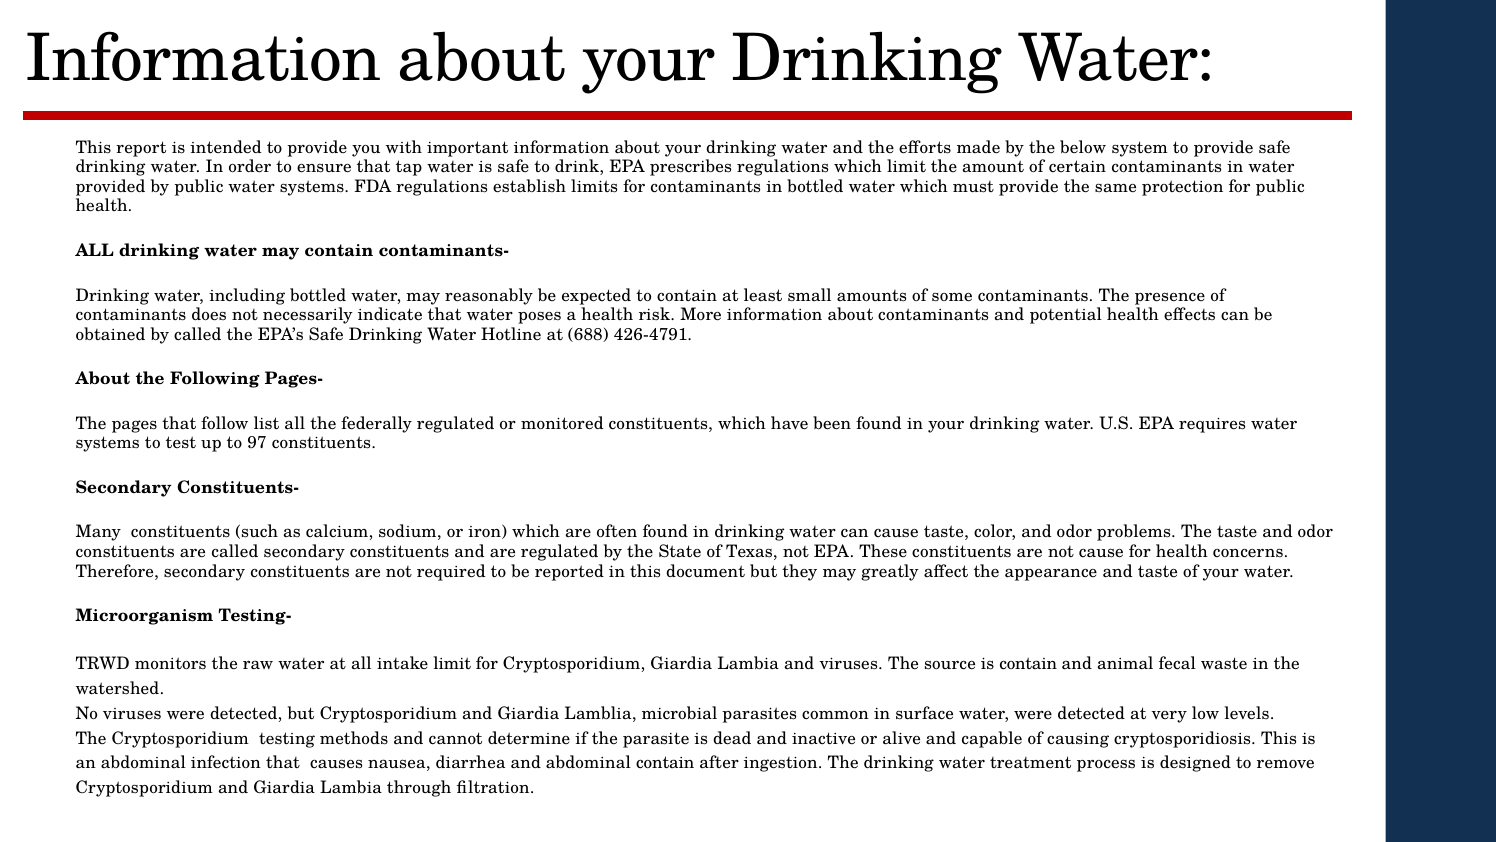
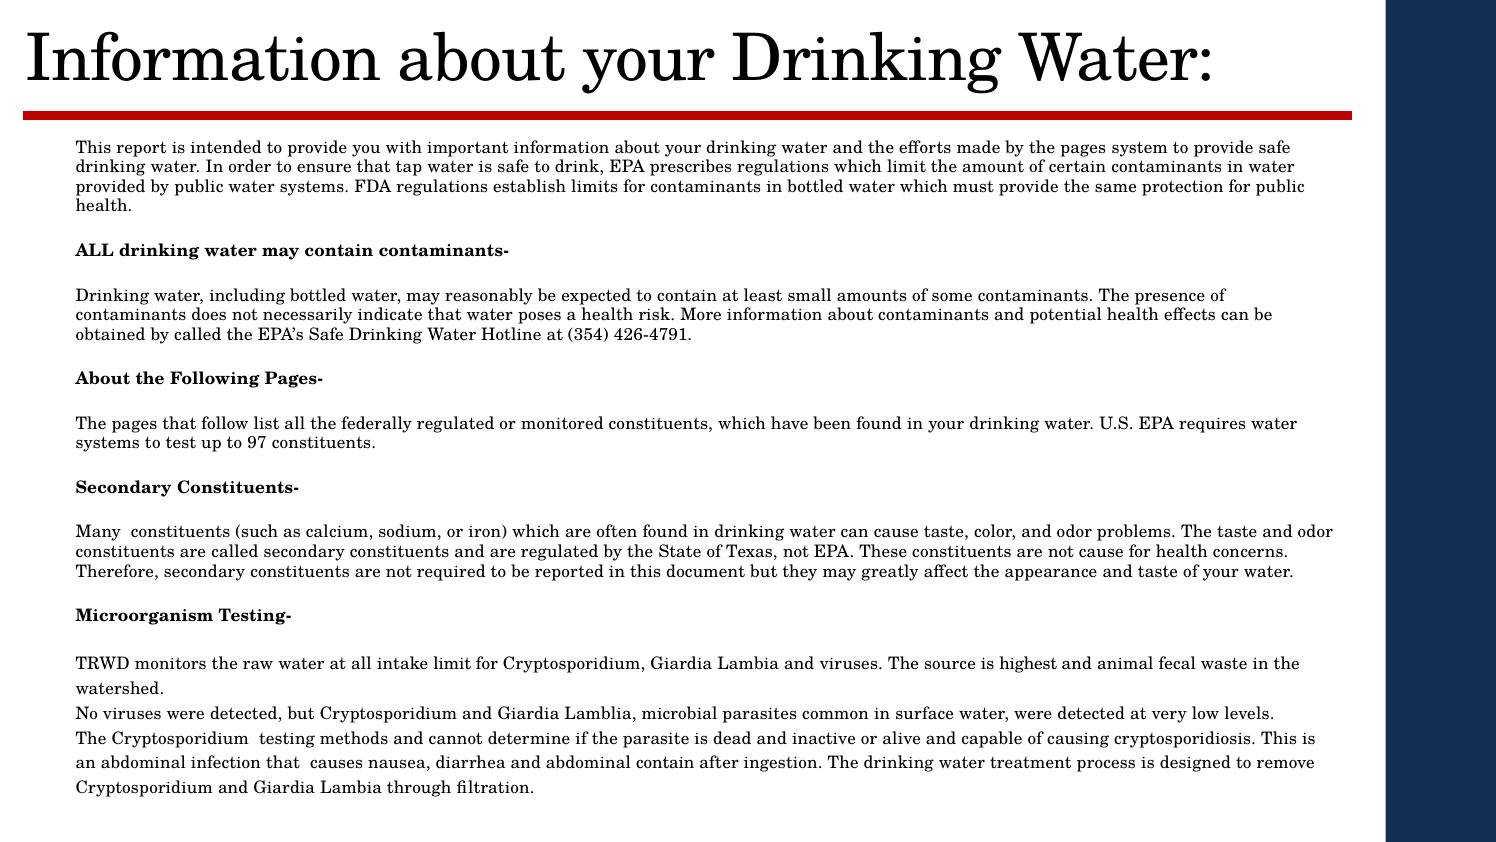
by the below: below -> pages
688: 688 -> 354
is contain: contain -> highest
